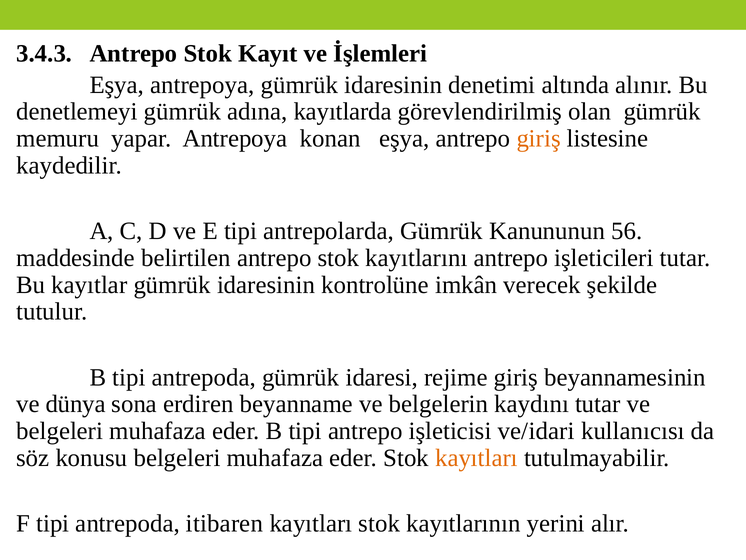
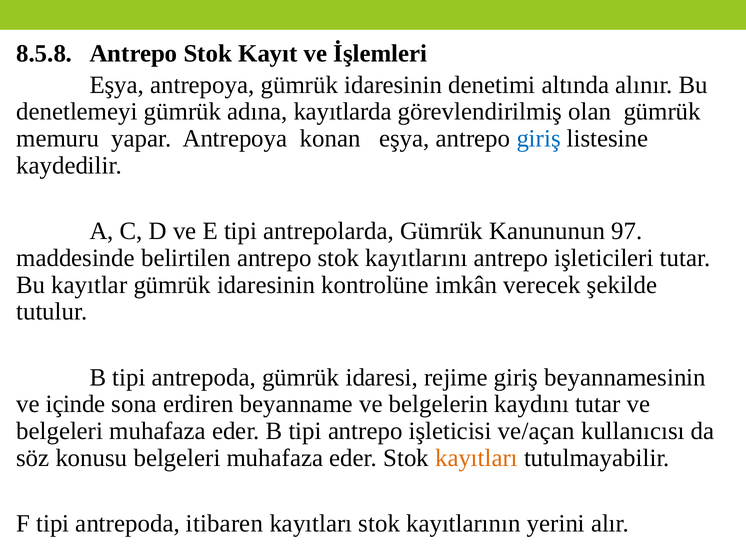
3.4.3: 3.4.3 -> 8.5.8
giriş at (539, 138) colour: orange -> blue
56: 56 -> 97
dünya: dünya -> içinde
ve/idari: ve/idari -> ve/açan
